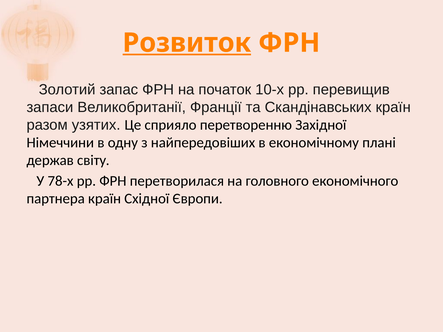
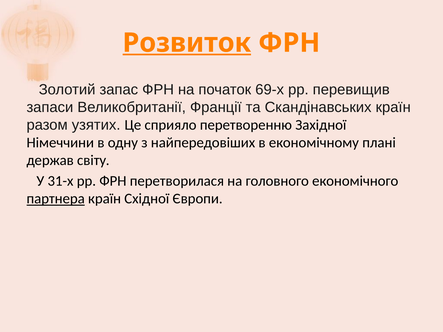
10-х: 10-х -> 69-х
78-х: 78-х -> 31-х
партнера underline: none -> present
